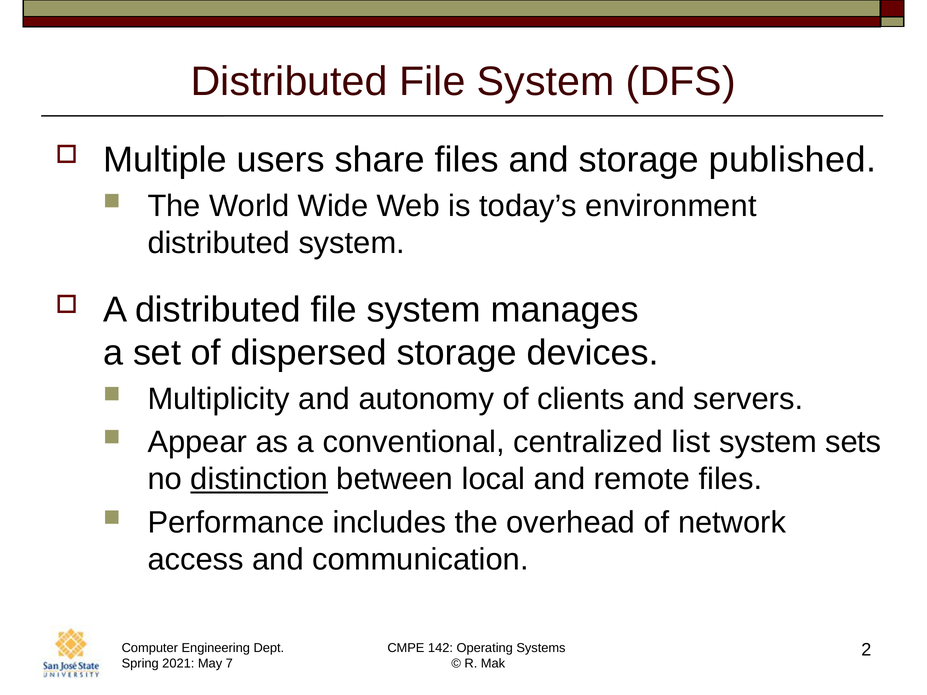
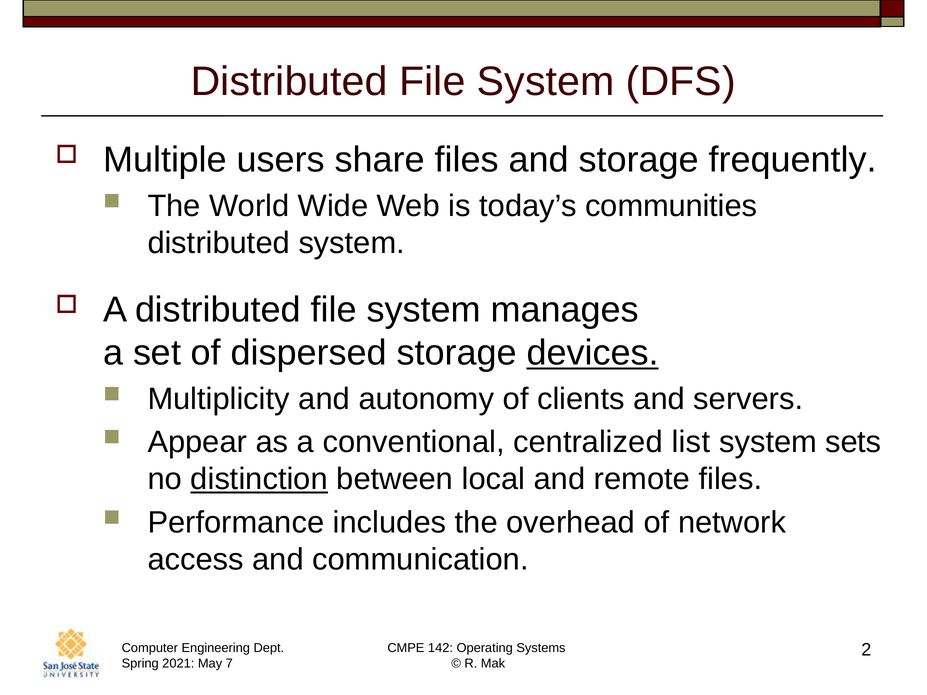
published: published -> frequently
environment: environment -> communities
devices underline: none -> present
